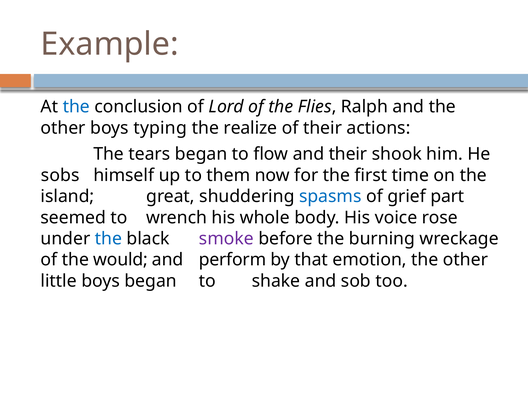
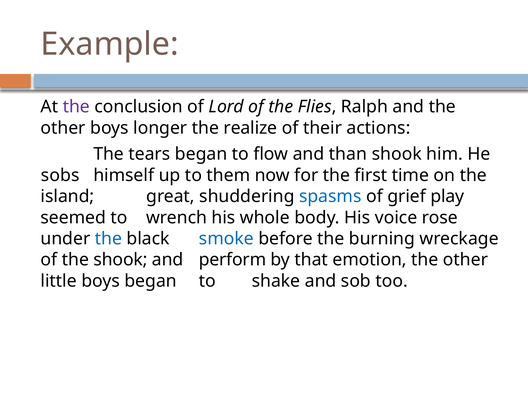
the at (76, 107) colour: blue -> purple
typing: typing -> longer
and their: their -> than
part: part -> play
smoke colour: purple -> blue
the would: would -> shook
